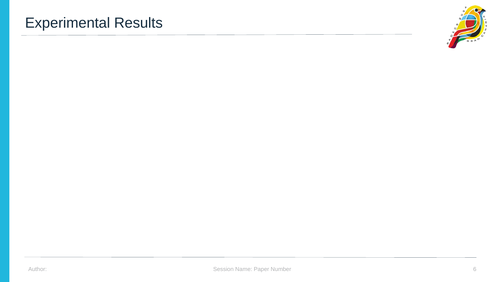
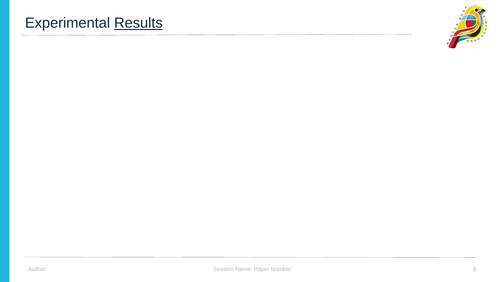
Results underline: none -> present
